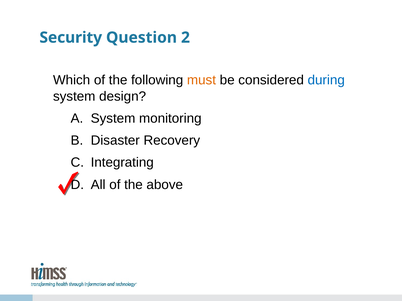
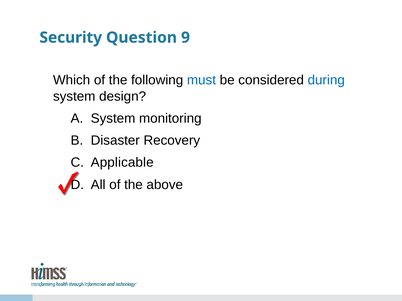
2: 2 -> 9
must colour: orange -> blue
Integrating: Integrating -> Applicable
